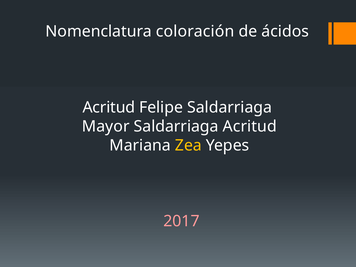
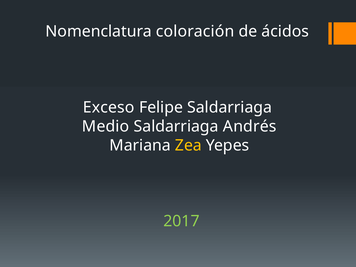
Acritud at (109, 107): Acritud -> Exceso
Mayor: Mayor -> Medio
Saldarriaga Acritud: Acritud -> Andrés
2017 colour: pink -> light green
